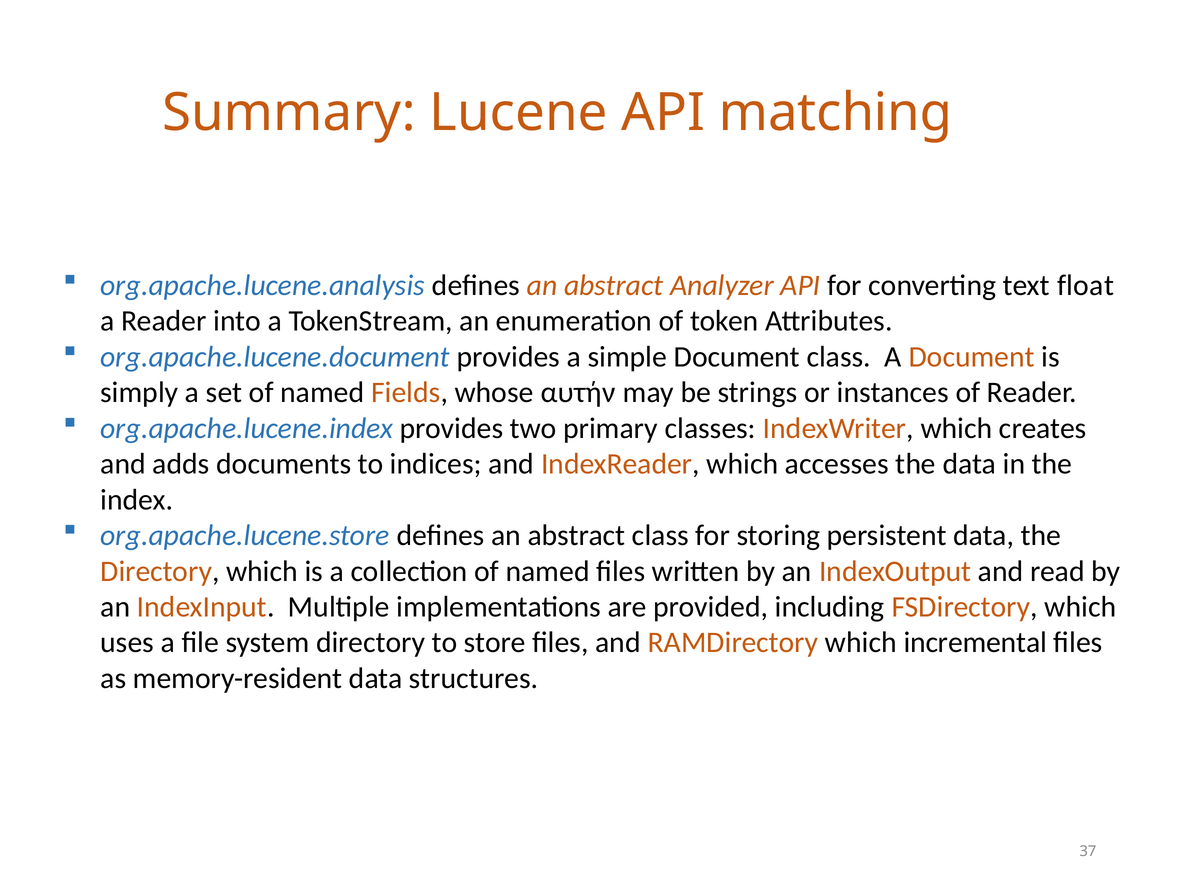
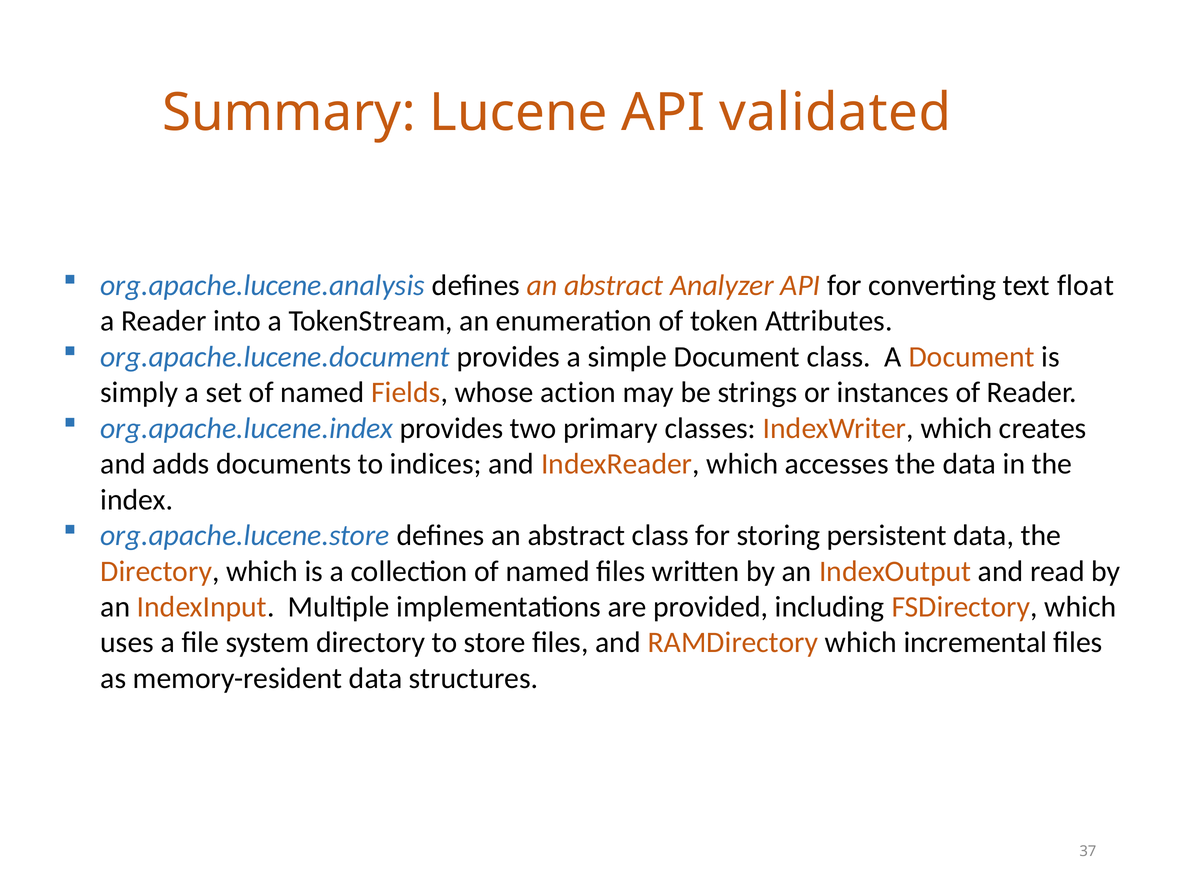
matching: matching -> validated
αυτήν: αυτήν -> action
